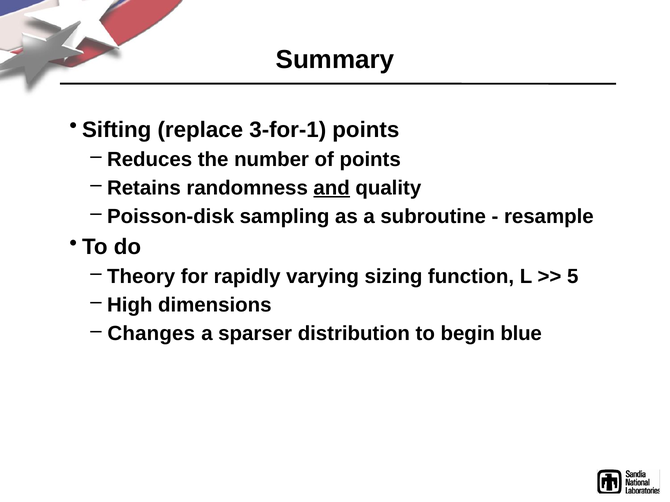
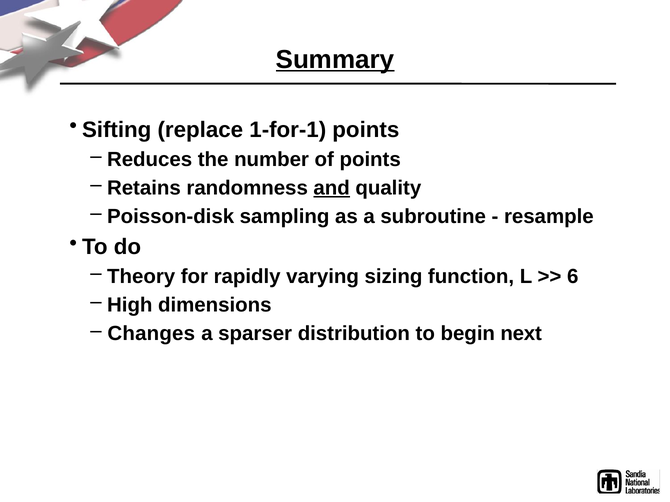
Summary underline: none -> present
3-for-1: 3-for-1 -> 1-for-1
5: 5 -> 6
blue: blue -> next
